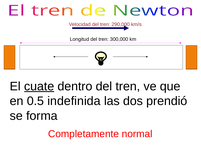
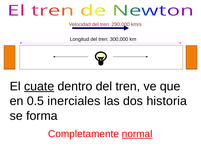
indefinida: indefinida -> inerciales
prendió: prendió -> historia
normal underline: none -> present
